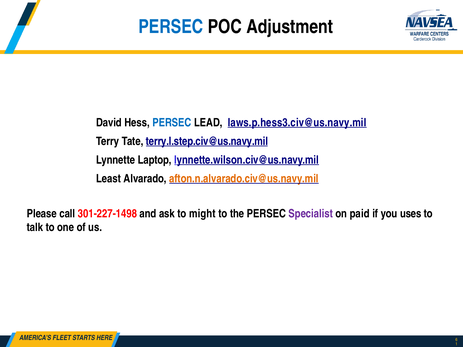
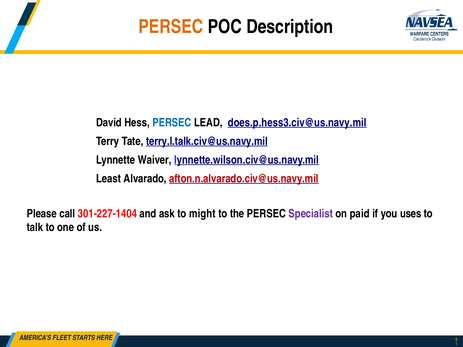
PERSEC at (171, 27) colour: blue -> orange
Adjustment: Adjustment -> Description
laws.p.hess3.civ@us.navy.mil: laws.p.hess3.civ@us.navy.mil -> does.p.hess3.civ@us.navy.mil
terry.l.step.civ@us.navy.mil: terry.l.step.civ@us.navy.mil -> terry.l.talk.civ@us.navy.mil
Laptop: Laptop -> Waiver
afton.n.alvarado.civ@us.navy.mil colour: orange -> red
301-227-1498: 301-227-1498 -> 301-227-1404
